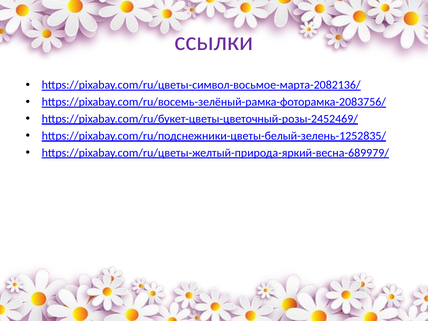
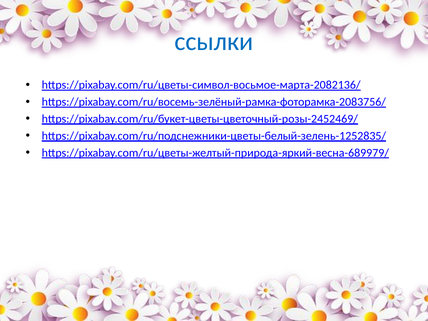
ссылки colour: purple -> blue
